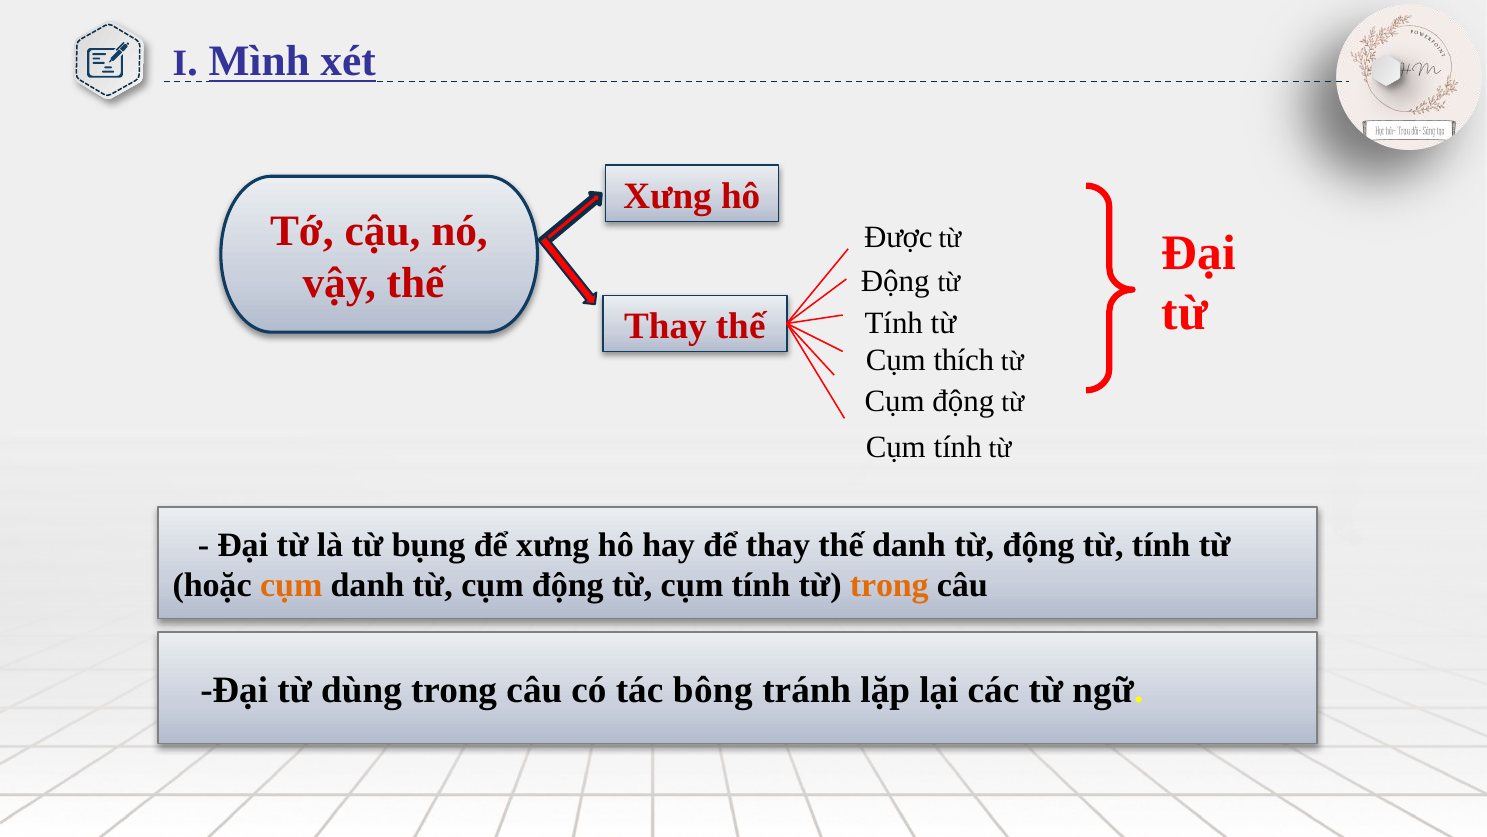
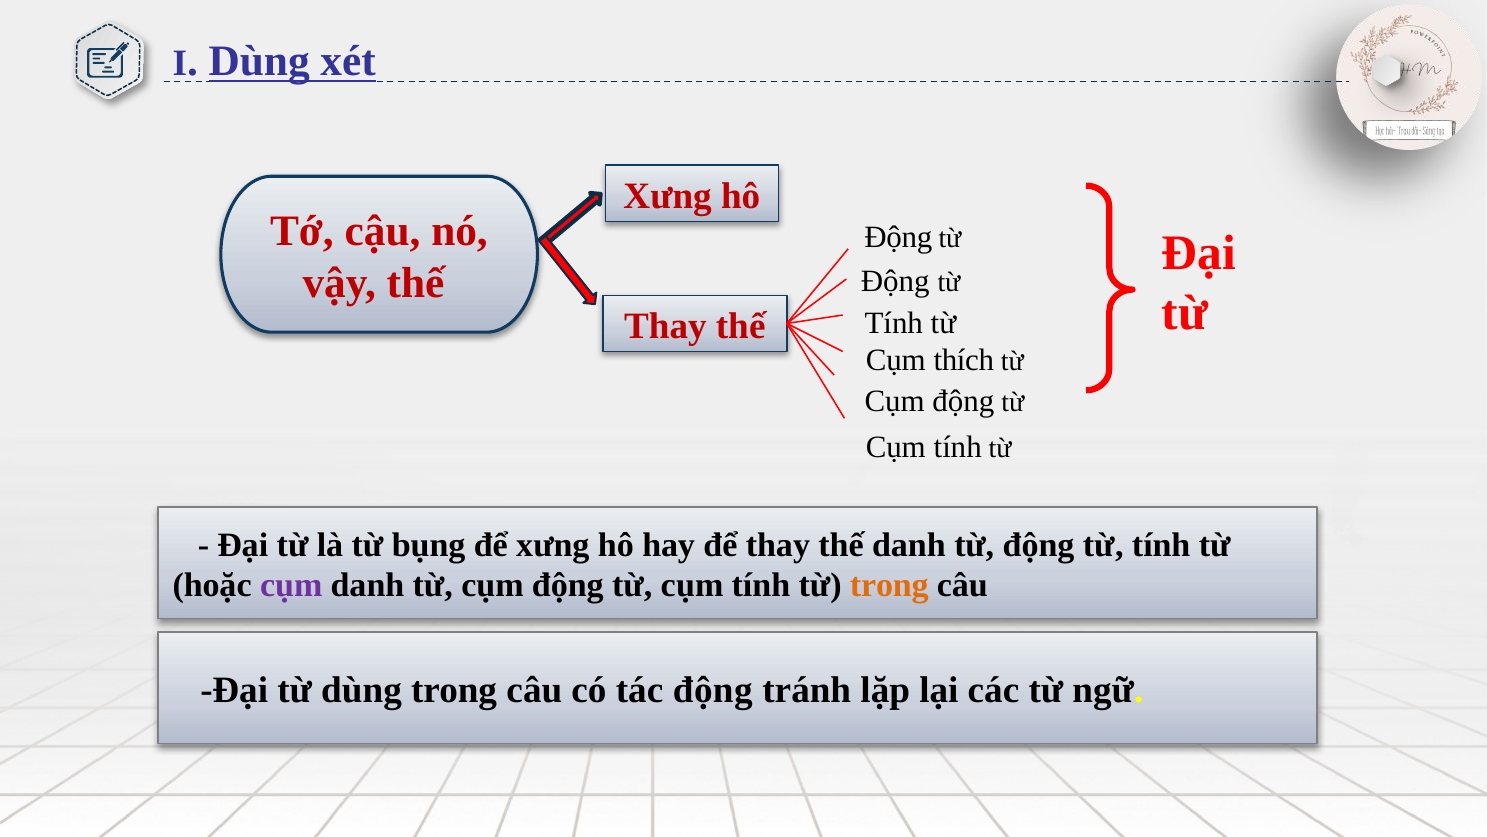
Mình at (259, 62): Mình -> Dùng
Được at (898, 237): Được -> Động
cụm at (291, 585) colour: orange -> purple
tác bông: bông -> động
